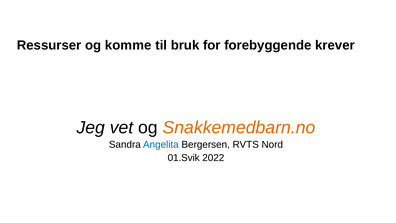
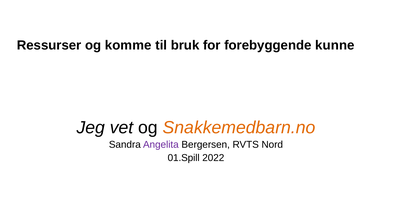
krever: krever -> kunne
Angelita colour: blue -> purple
01.Svik: 01.Svik -> 01.Spill
